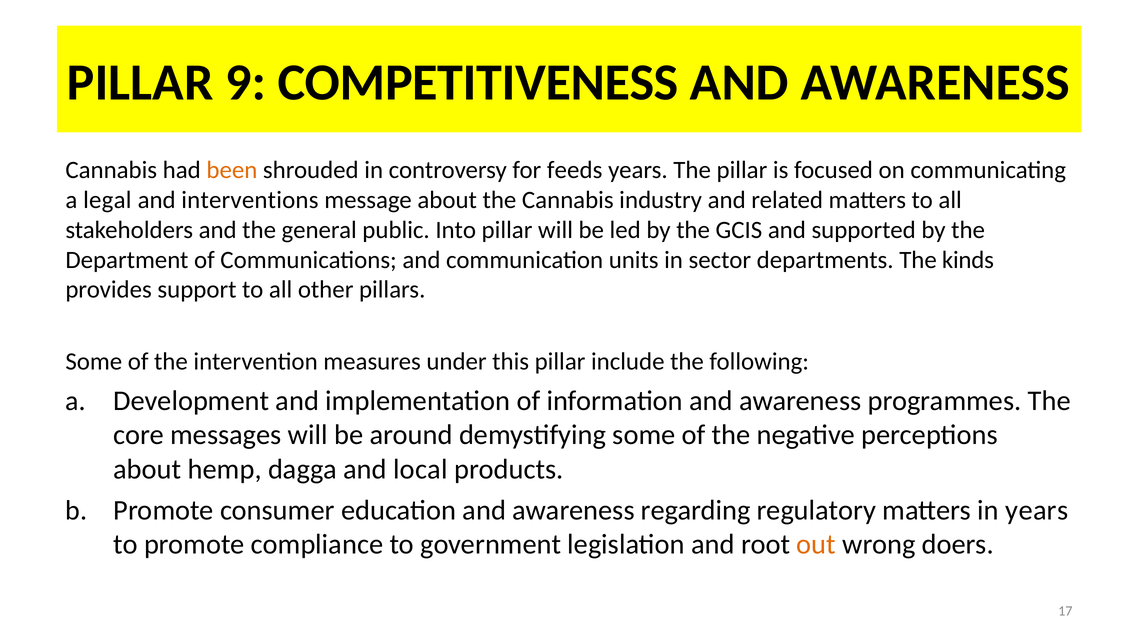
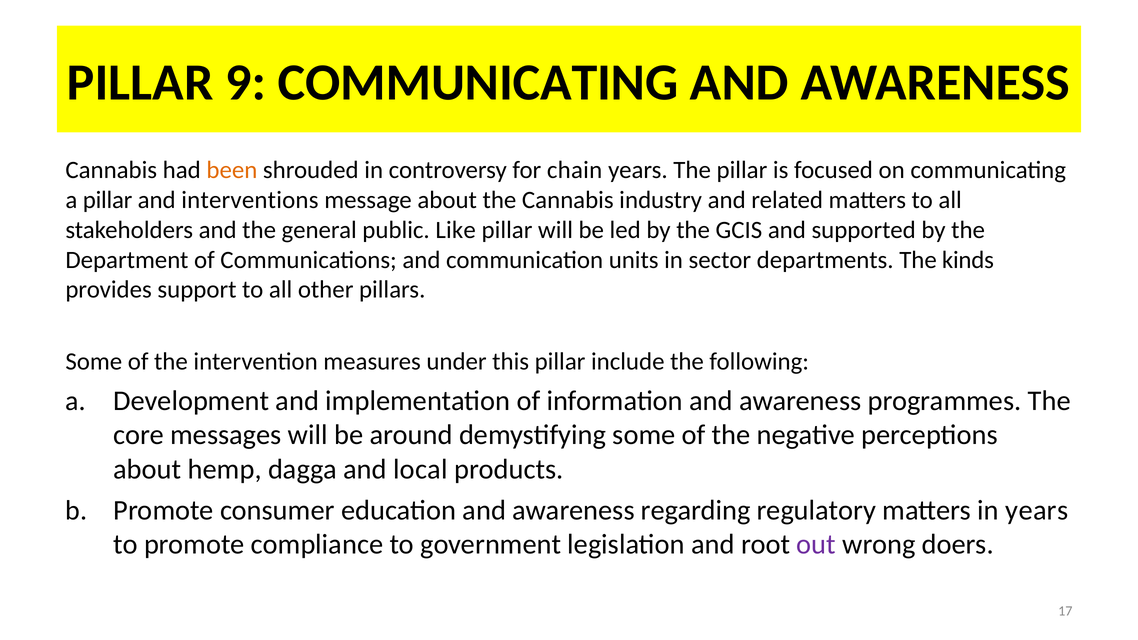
9 COMPETITIVENESS: COMPETITIVENESS -> COMMUNICATING
feeds: feeds -> chain
a legal: legal -> pillar
Into: Into -> Like
out colour: orange -> purple
